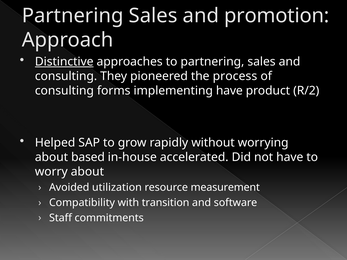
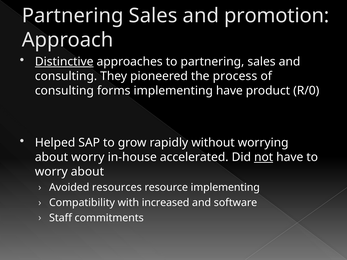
R/2: R/2 -> R/0
about based: based -> worry
not underline: none -> present
utilization: utilization -> resources
resource measurement: measurement -> implementing
transition: transition -> increased
